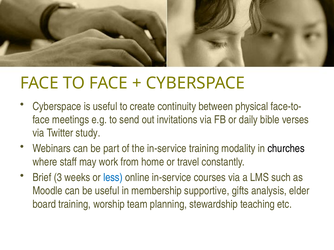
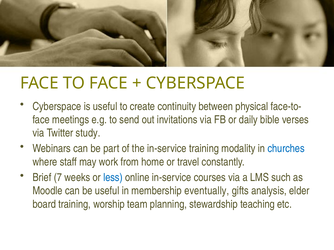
churches colour: black -> blue
3: 3 -> 7
supportive: supportive -> eventually
